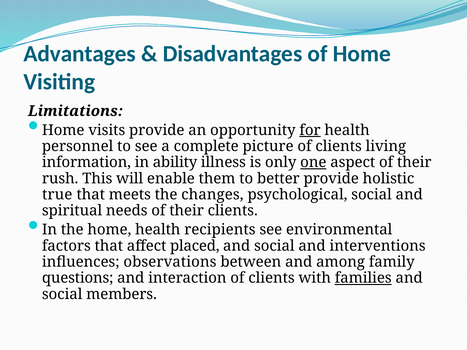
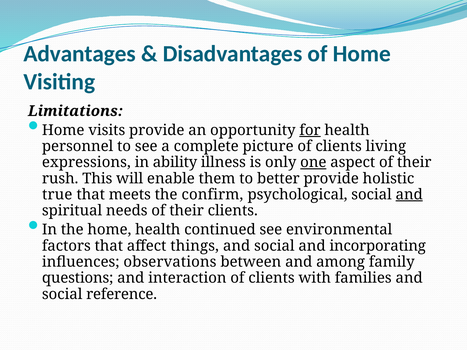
information: information -> expressions
changes: changes -> confirm
and at (409, 195) underline: none -> present
recipients: recipients -> continued
placed: placed -> things
interventions: interventions -> incorporating
families underline: present -> none
members: members -> reference
